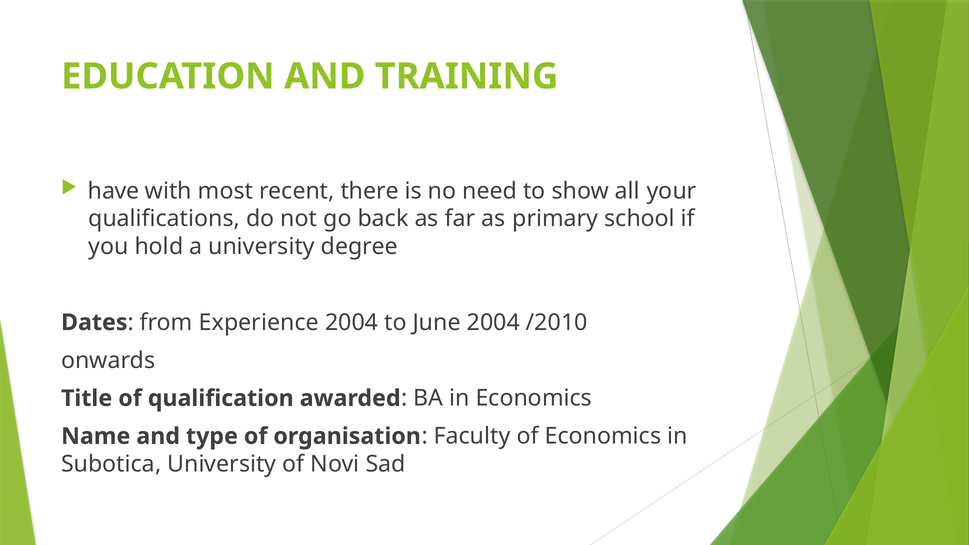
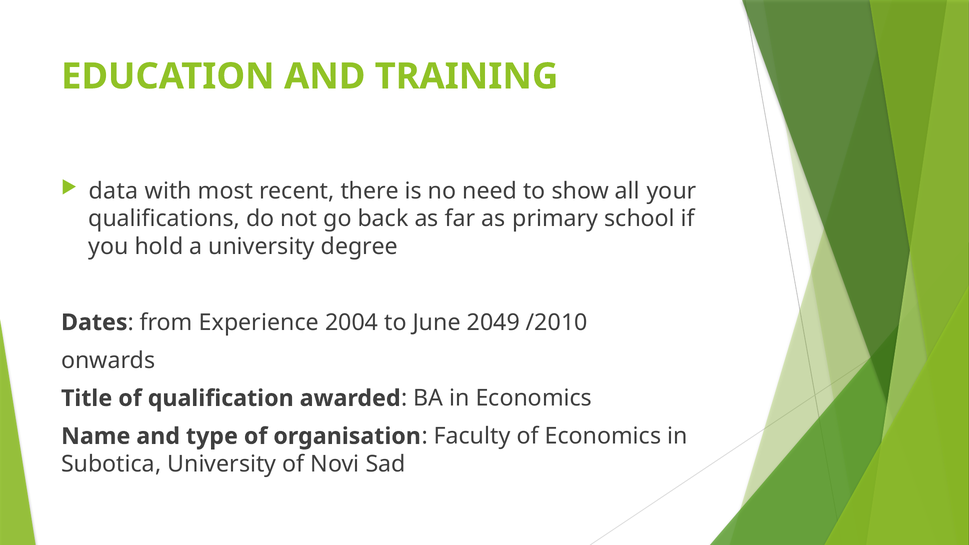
have: have -> data
June 2004: 2004 -> 2049
